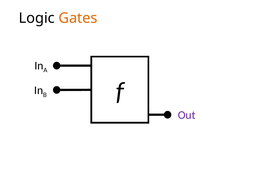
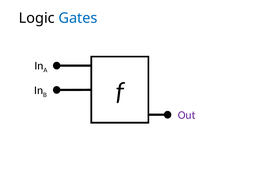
Gates colour: orange -> blue
